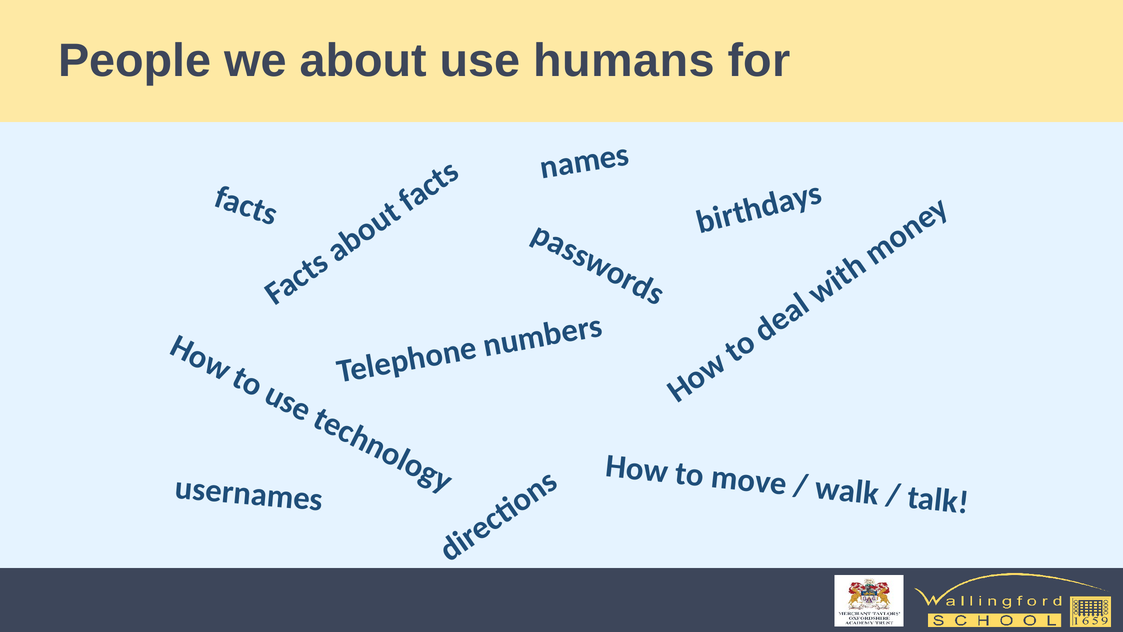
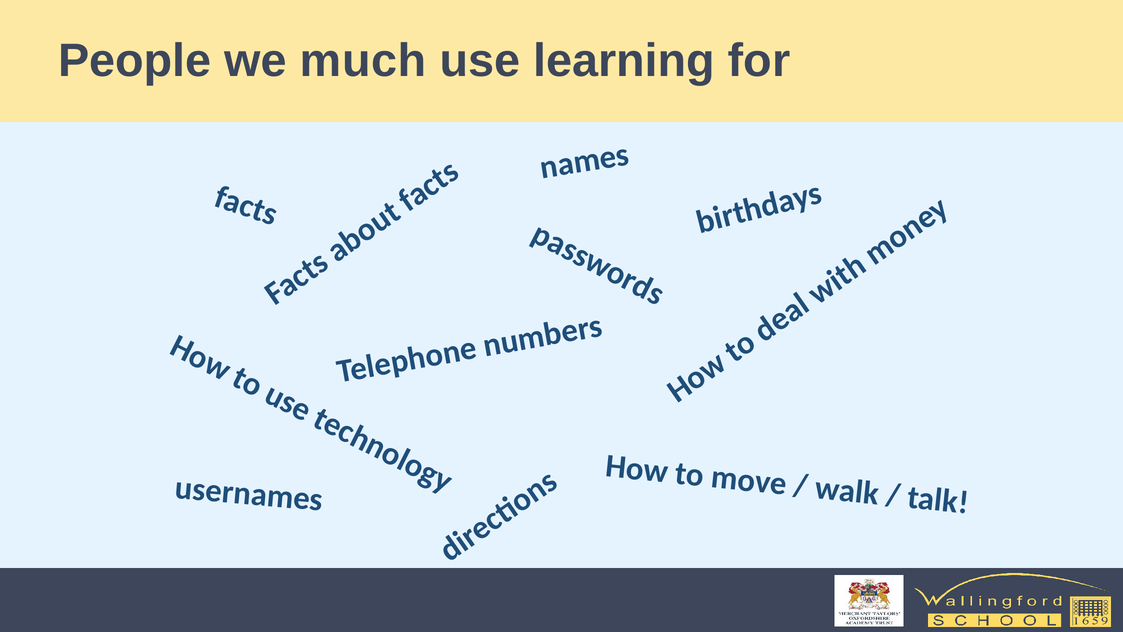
about: about -> much
humans: humans -> learning
